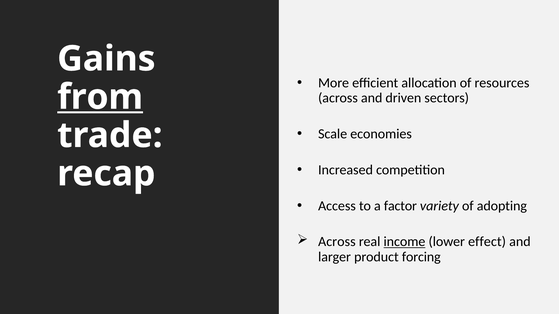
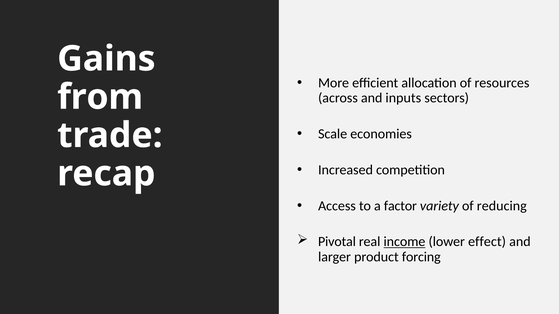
from underline: present -> none
driven: driven -> inputs
adopting: adopting -> reducing
Across at (337, 242): Across -> Pivotal
